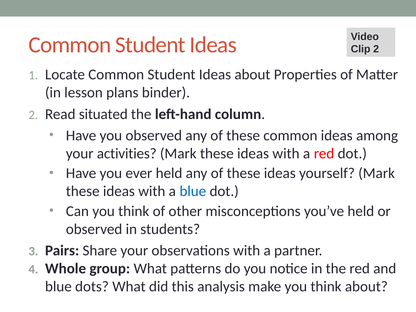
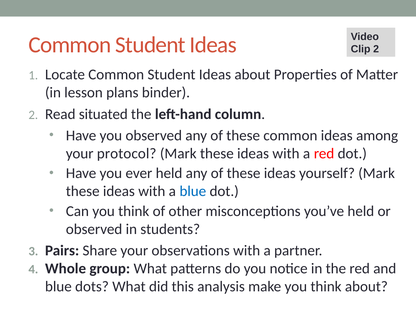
activities: activities -> protocol
